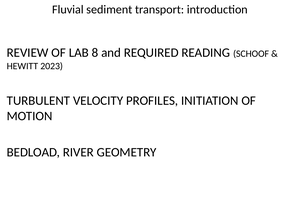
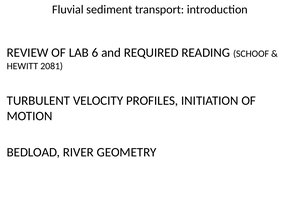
8: 8 -> 6
2023: 2023 -> 2081
